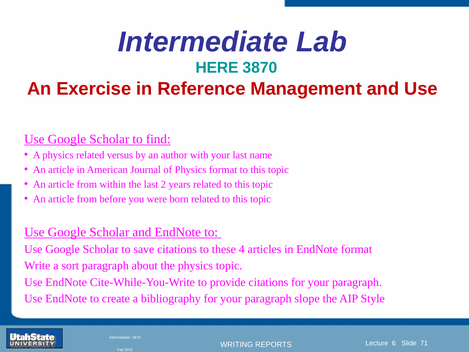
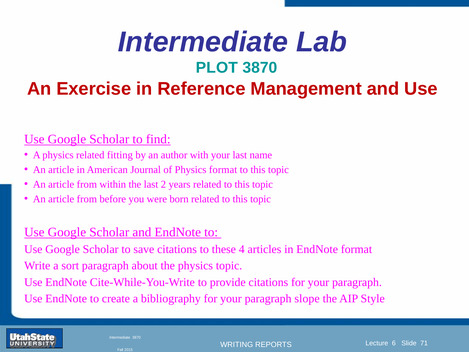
HERE: HERE -> PLOT
versus: versus -> fitting
